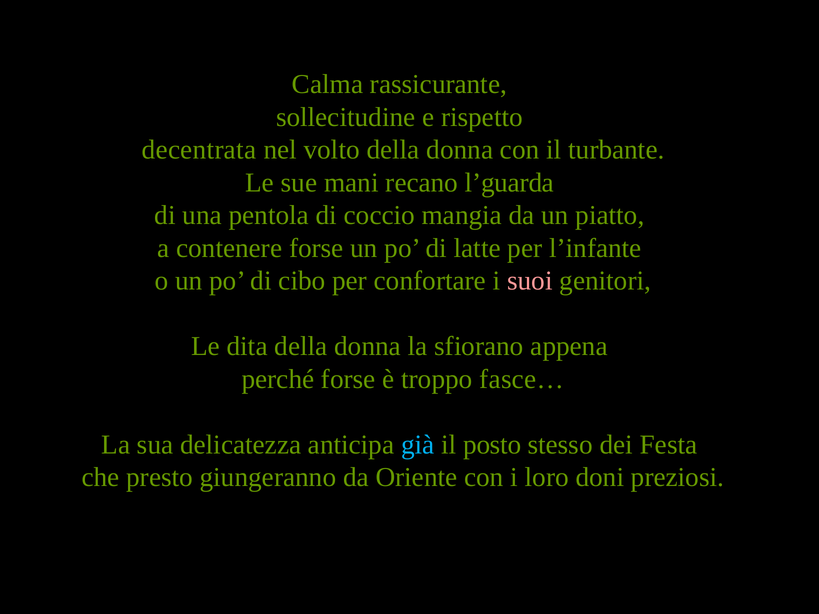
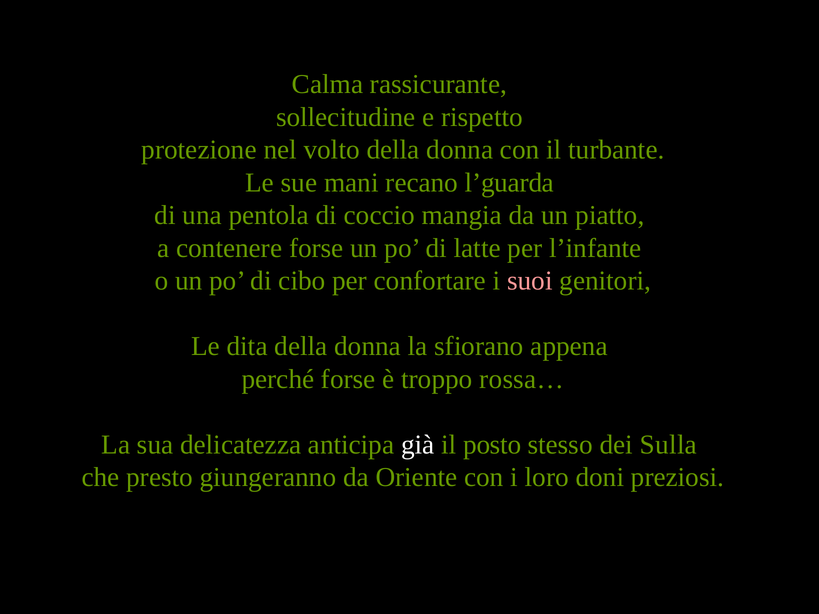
decentrata: decentrata -> protezione
fasce…: fasce… -> rossa…
già colour: light blue -> white
Festa: Festa -> Sulla
